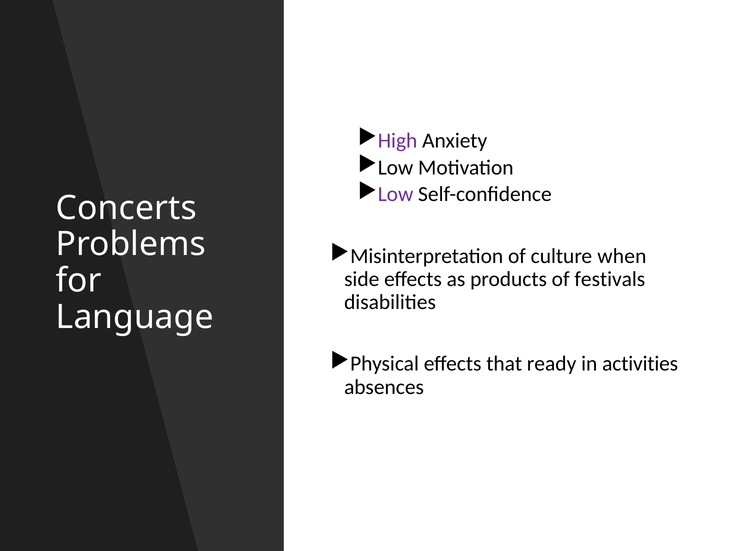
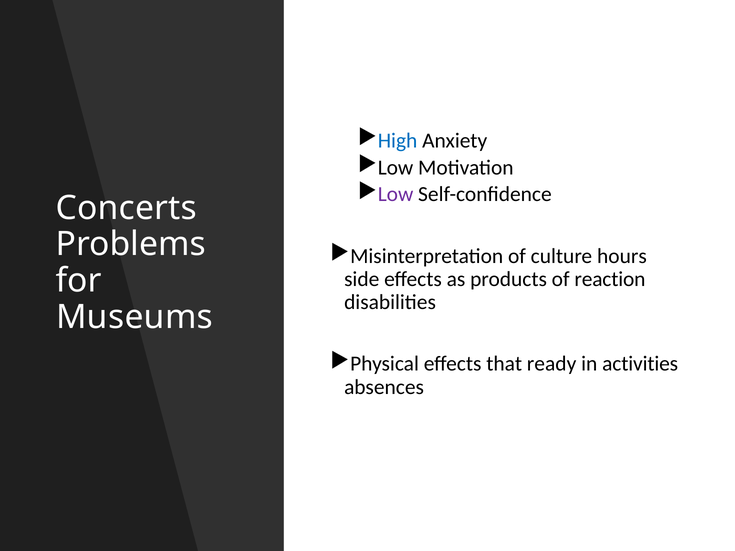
High colour: purple -> blue
when: when -> hours
festivals: festivals -> reaction
Language: Language -> Museums
